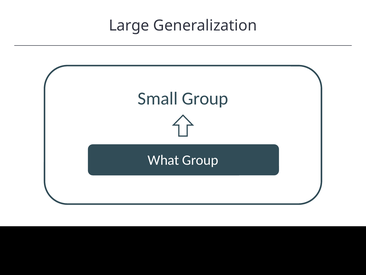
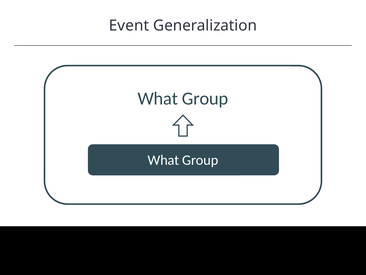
Large: Large -> Event
Small at (158, 98): Small -> What
